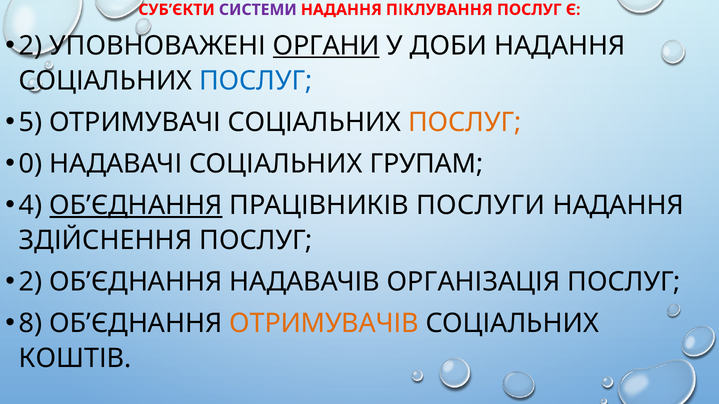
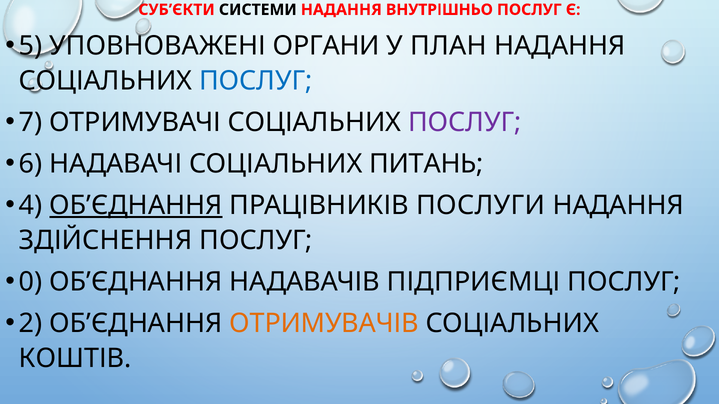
СИСТЕМИ colour: purple -> black
ПІКЛУВАННЯ: ПІКЛУВАННЯ -> ВНУТРІШНЬО
2 at (31, 46): 2 -> 5
ОРГАНИ underline: present -> none
ДОБИ: ДОБИ -> ПЛАН
5: 5 -> 7
ПОСЛУГ at (465, 122) colour: orange -> purple
0: 0 -> 6
ГРУПАМ: ГРУПАМ -> ПИТАНЬ
2 at (31, 282): 2 -> 0
ОРГАНІЗАЦІЯ: ОРГАНІЗАЦІЯ -> ПІДПРИЄМЦІ
8: 8 -> 2
